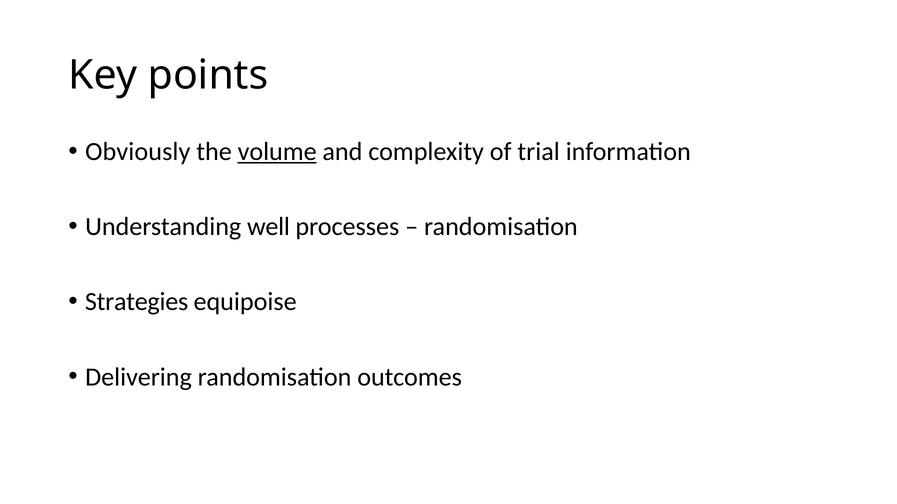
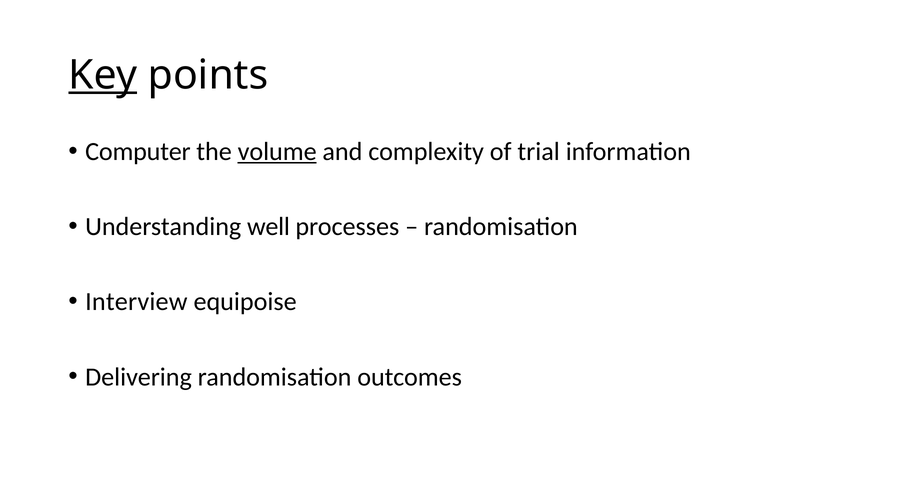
Key underline: none -> present
Obviously: Obviously -> Computer
Strategies: Strategies -> Interview
